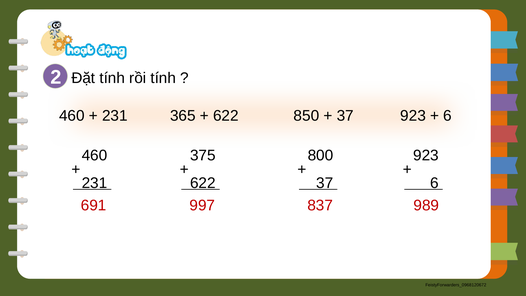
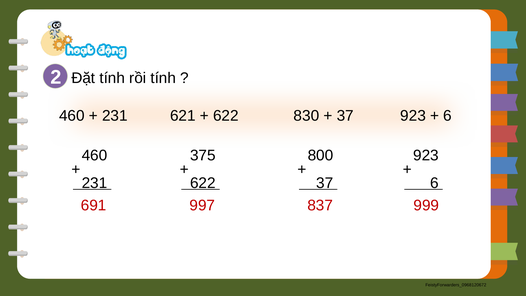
365: 365 -> 621
850: 850 -> 830
989: 989 -> 999
